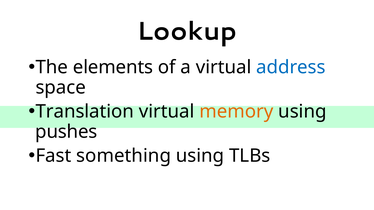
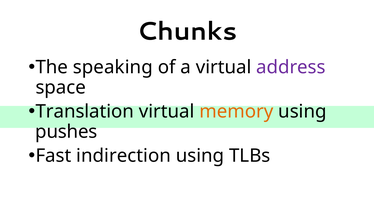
Lookup: Lookup -> Chunks
elements: elements -> speaking
address colour: blue -> purple
something: something -> indirection
